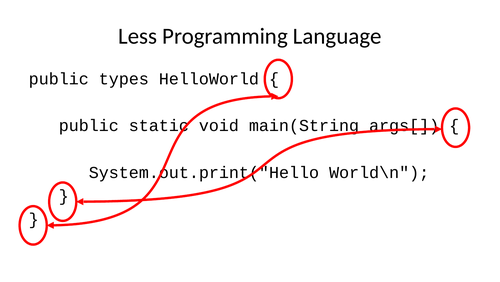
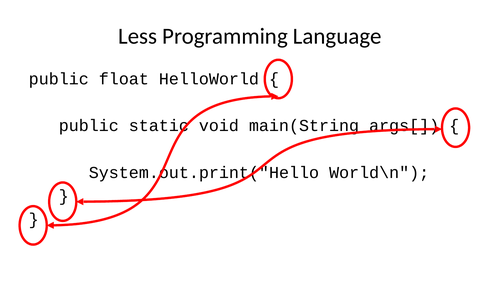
types: types -> float
